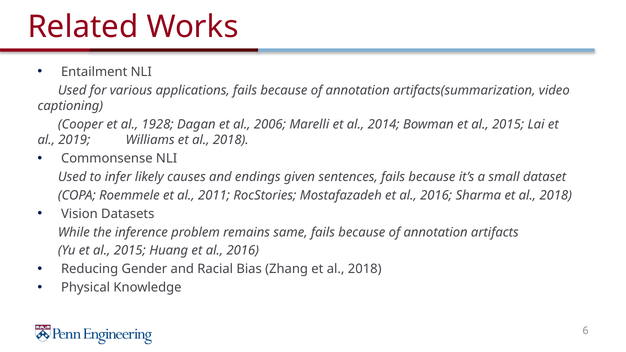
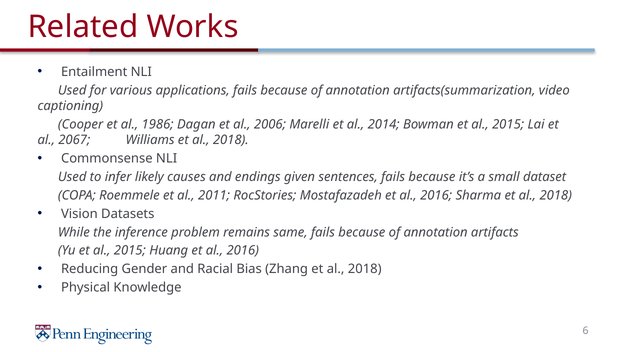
1928: 1928 -> 1986
2019: 2019 -> 2067
